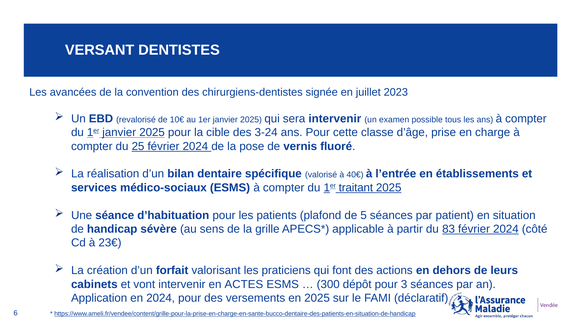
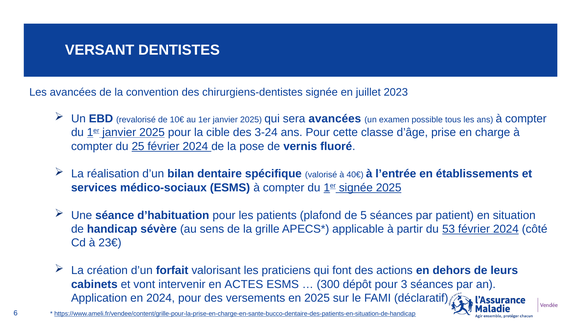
sera intervenir: intervenir -> avancées
1er traitant: traitant -> signée
83: 83 -> 53
